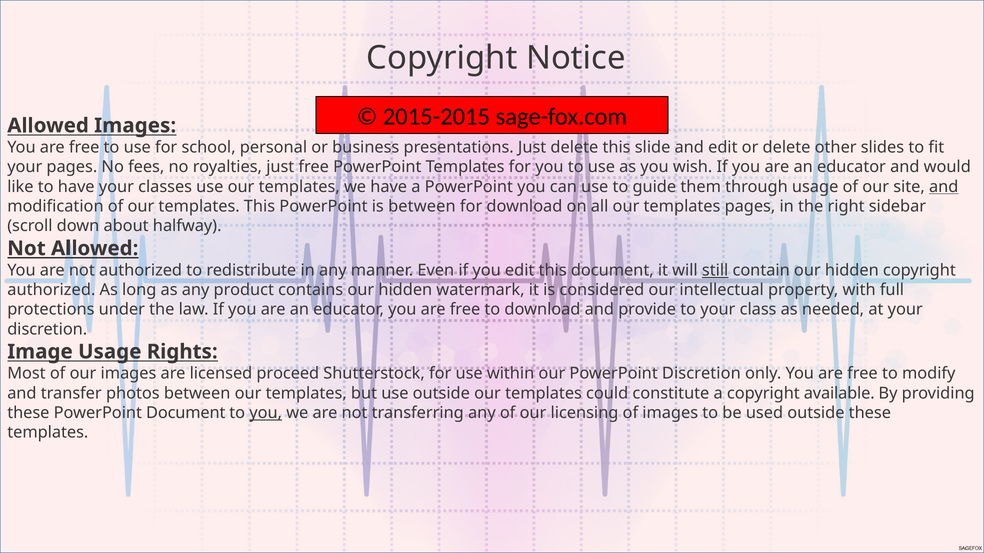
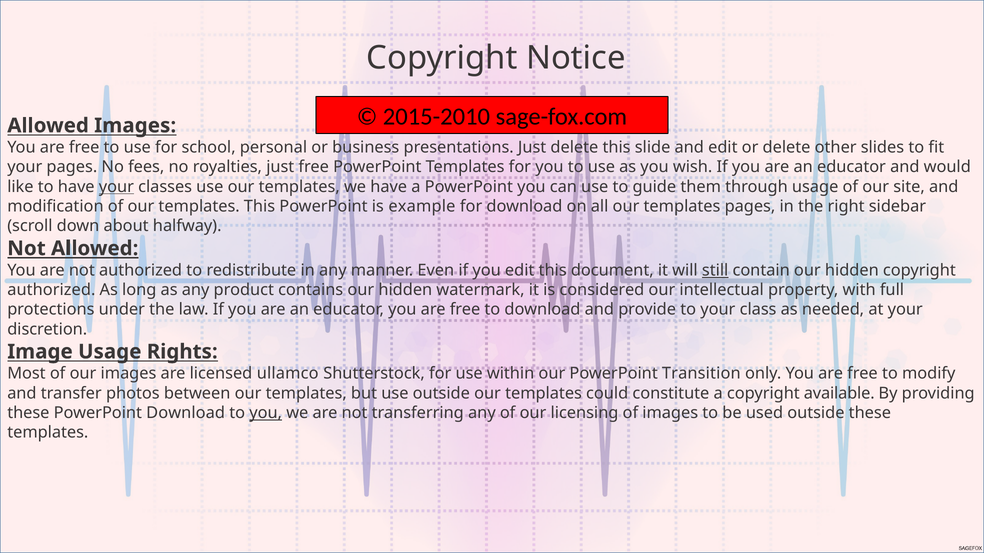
2015-2015: 2015-2015 -> 2015-2010
your at (116, 187) underline: none -> present
and at (944, 187) underline: present -> none
is between: between -> example
proceed: proceed -> ullamco
PowerPoint Discretion: Discretion -> Transition
PowerPoint Document: Document -> Download
